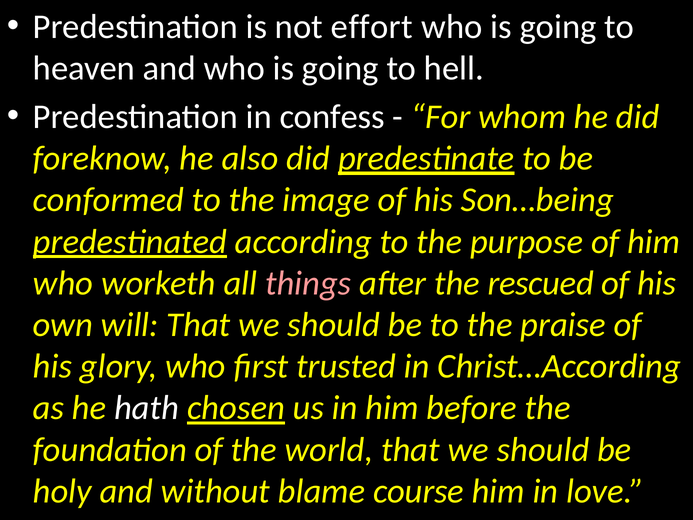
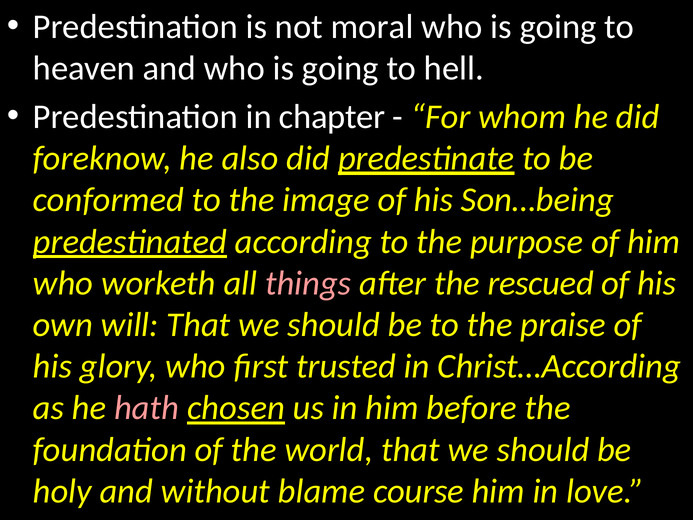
effort: effort -> moral
confess: confess -> chapter
hath colour: white -> pink
